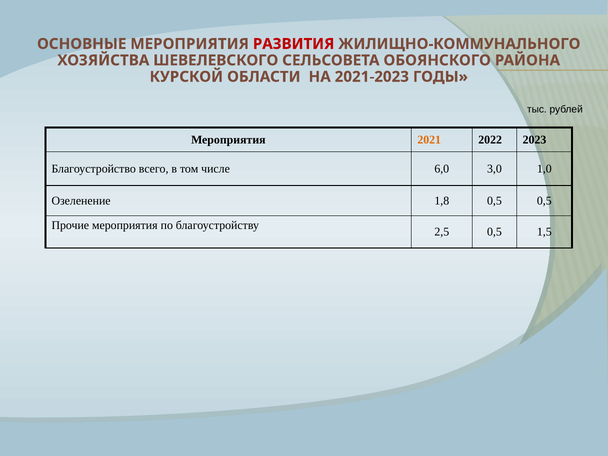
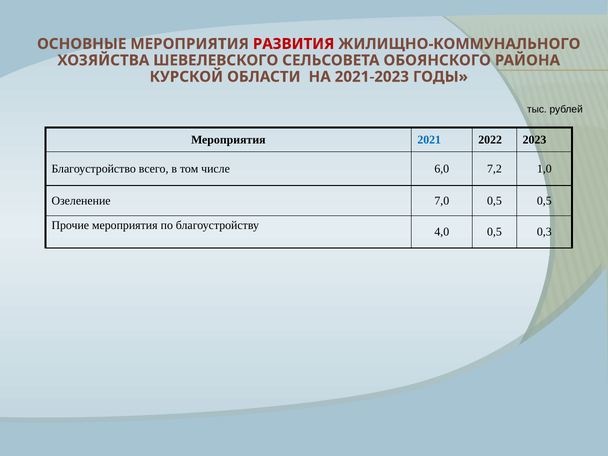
2021 colour: orange -> blue
3,0: 3,0 -> 7,2
1,8: 1,8 -> 7,0
2,5: 2,5 -> 4,0
1,5: 1,5 -> 0,3
